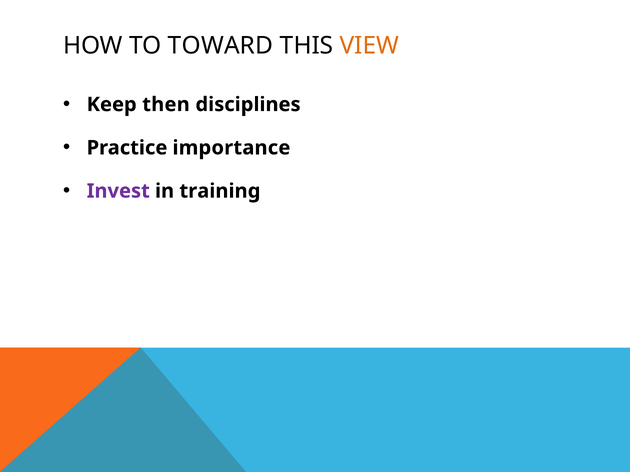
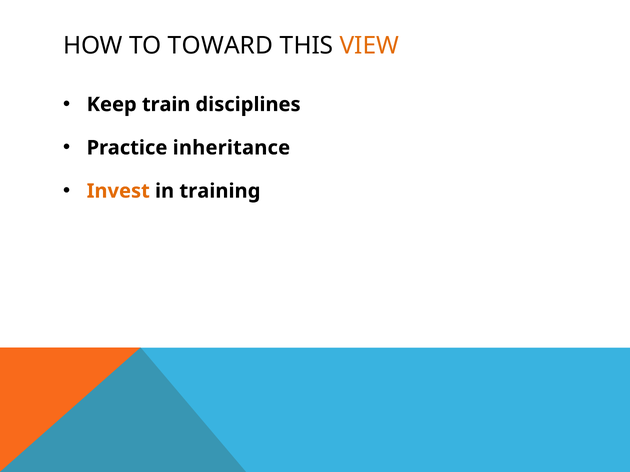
then: then -> train
importance: importance -> inheritance
Invest colour: purple -> orange
